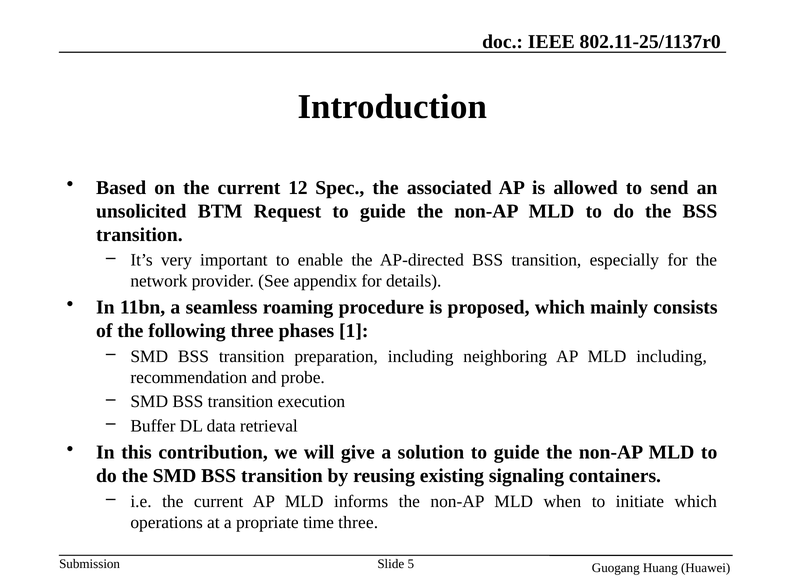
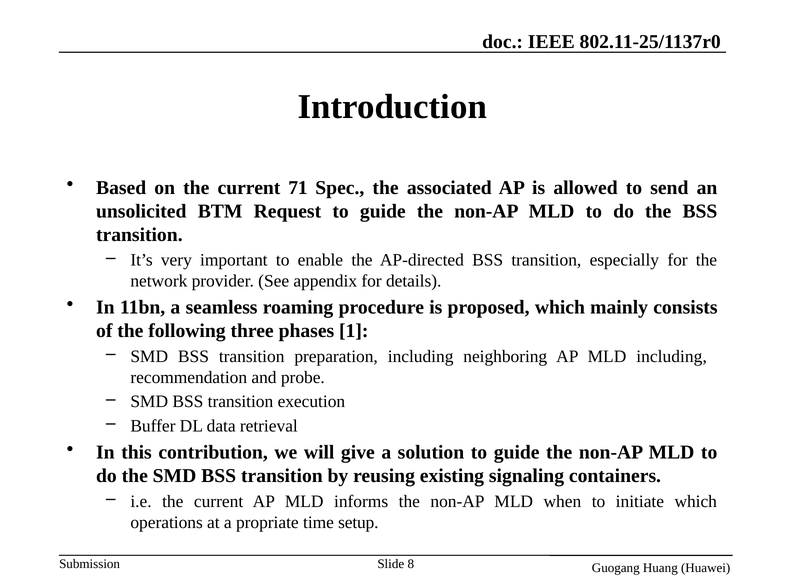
12: 12 -> 71
time three: three -> setup
5: 5 -> 8
